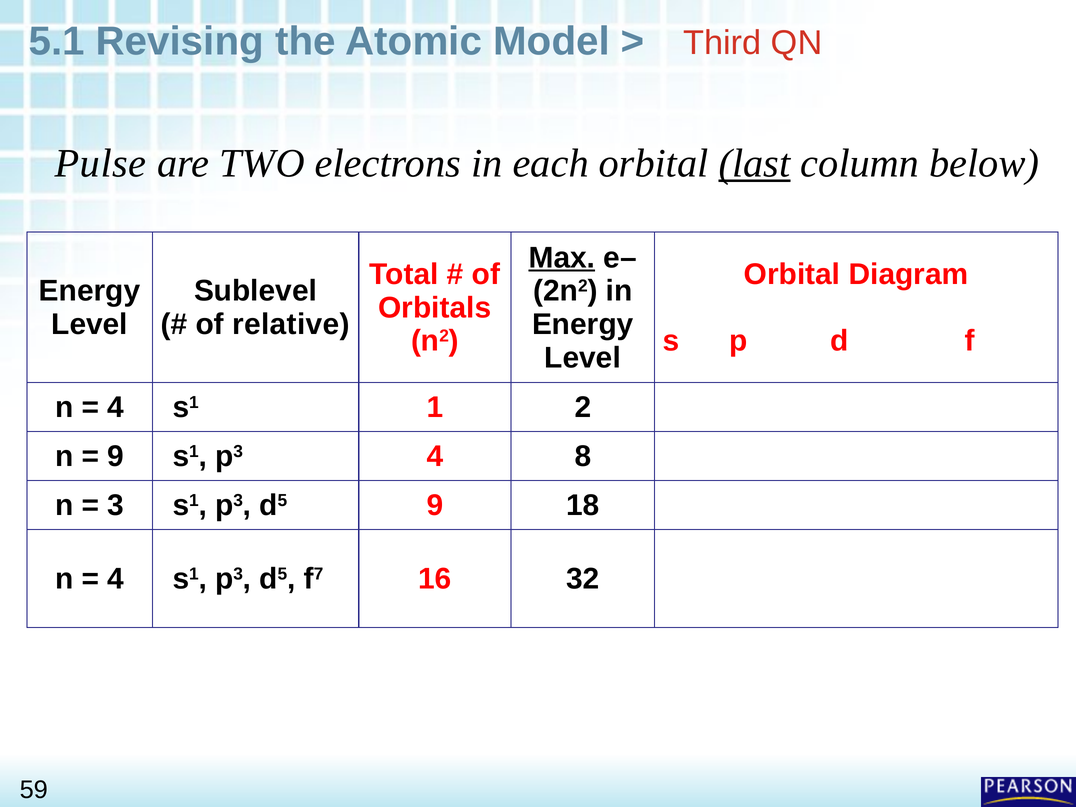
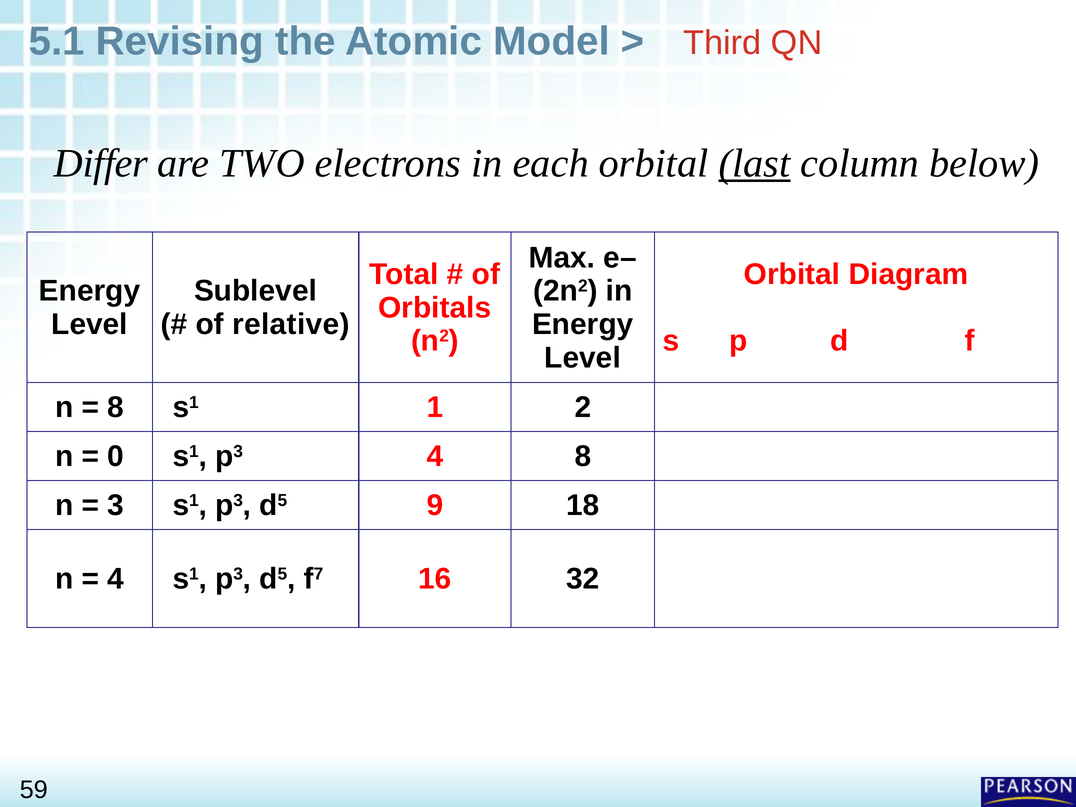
Pulse: Pulse -> Differ
Max underline: present -> none
4 at (116, 408): 4 -> 8
9 at (116, 457): 9 -> 0
